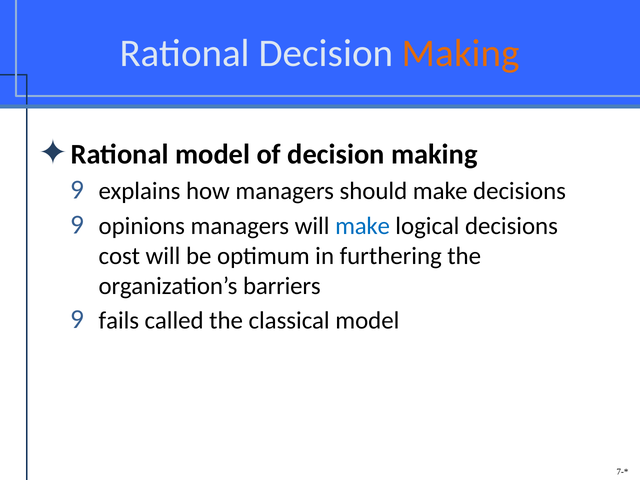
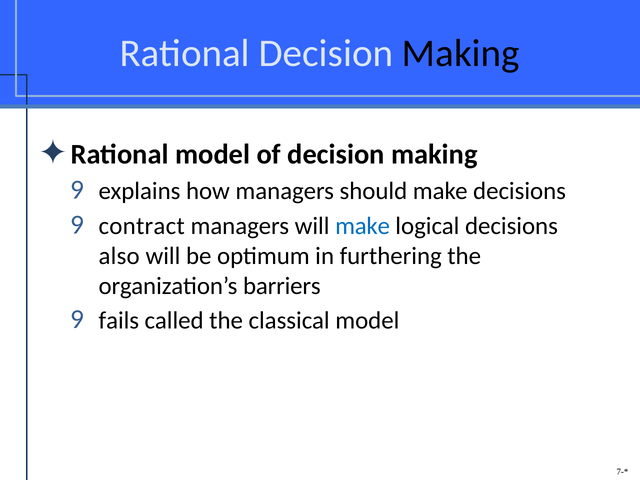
Making at (461, 53) colour: orange -> black
opinions: opinions -> contract
cost: cost -> also
